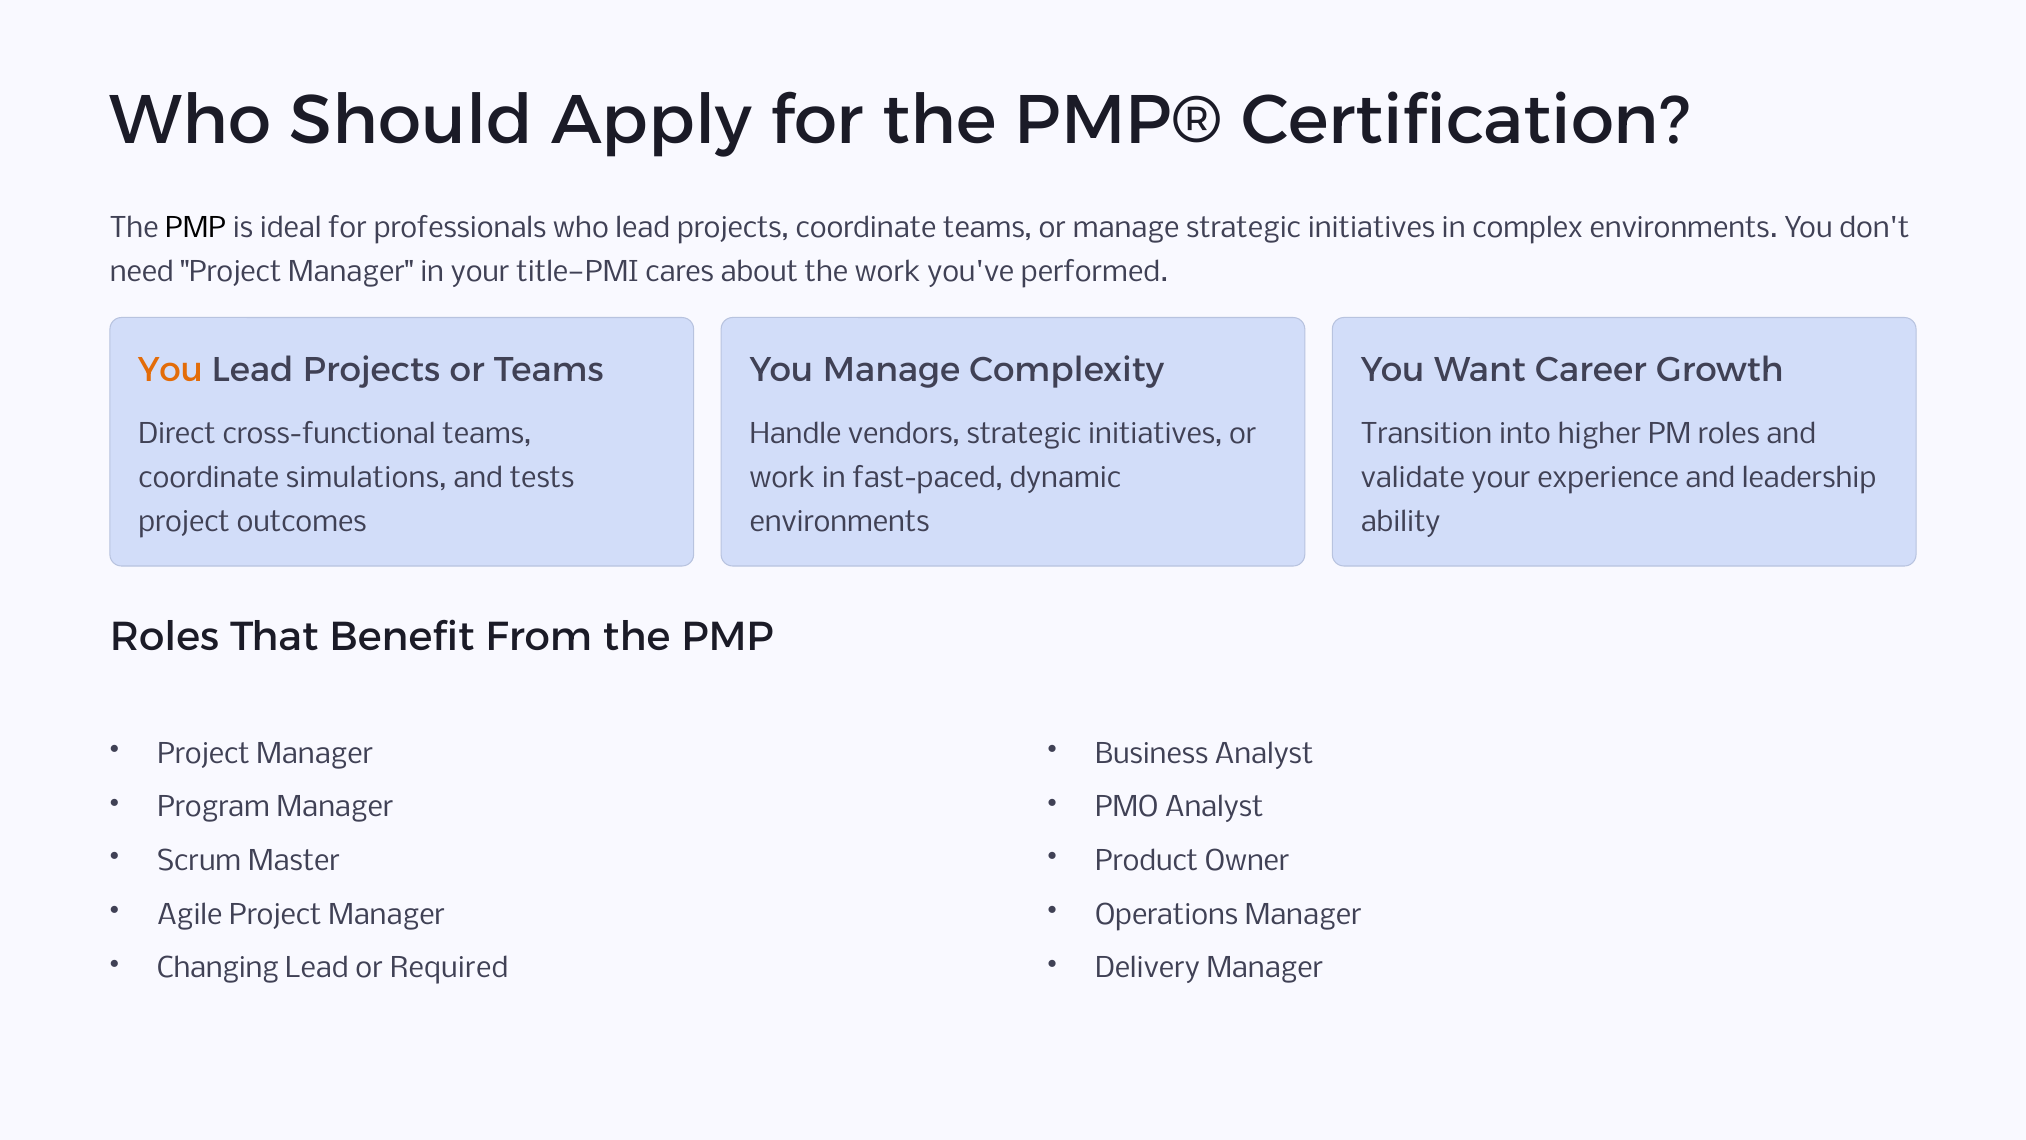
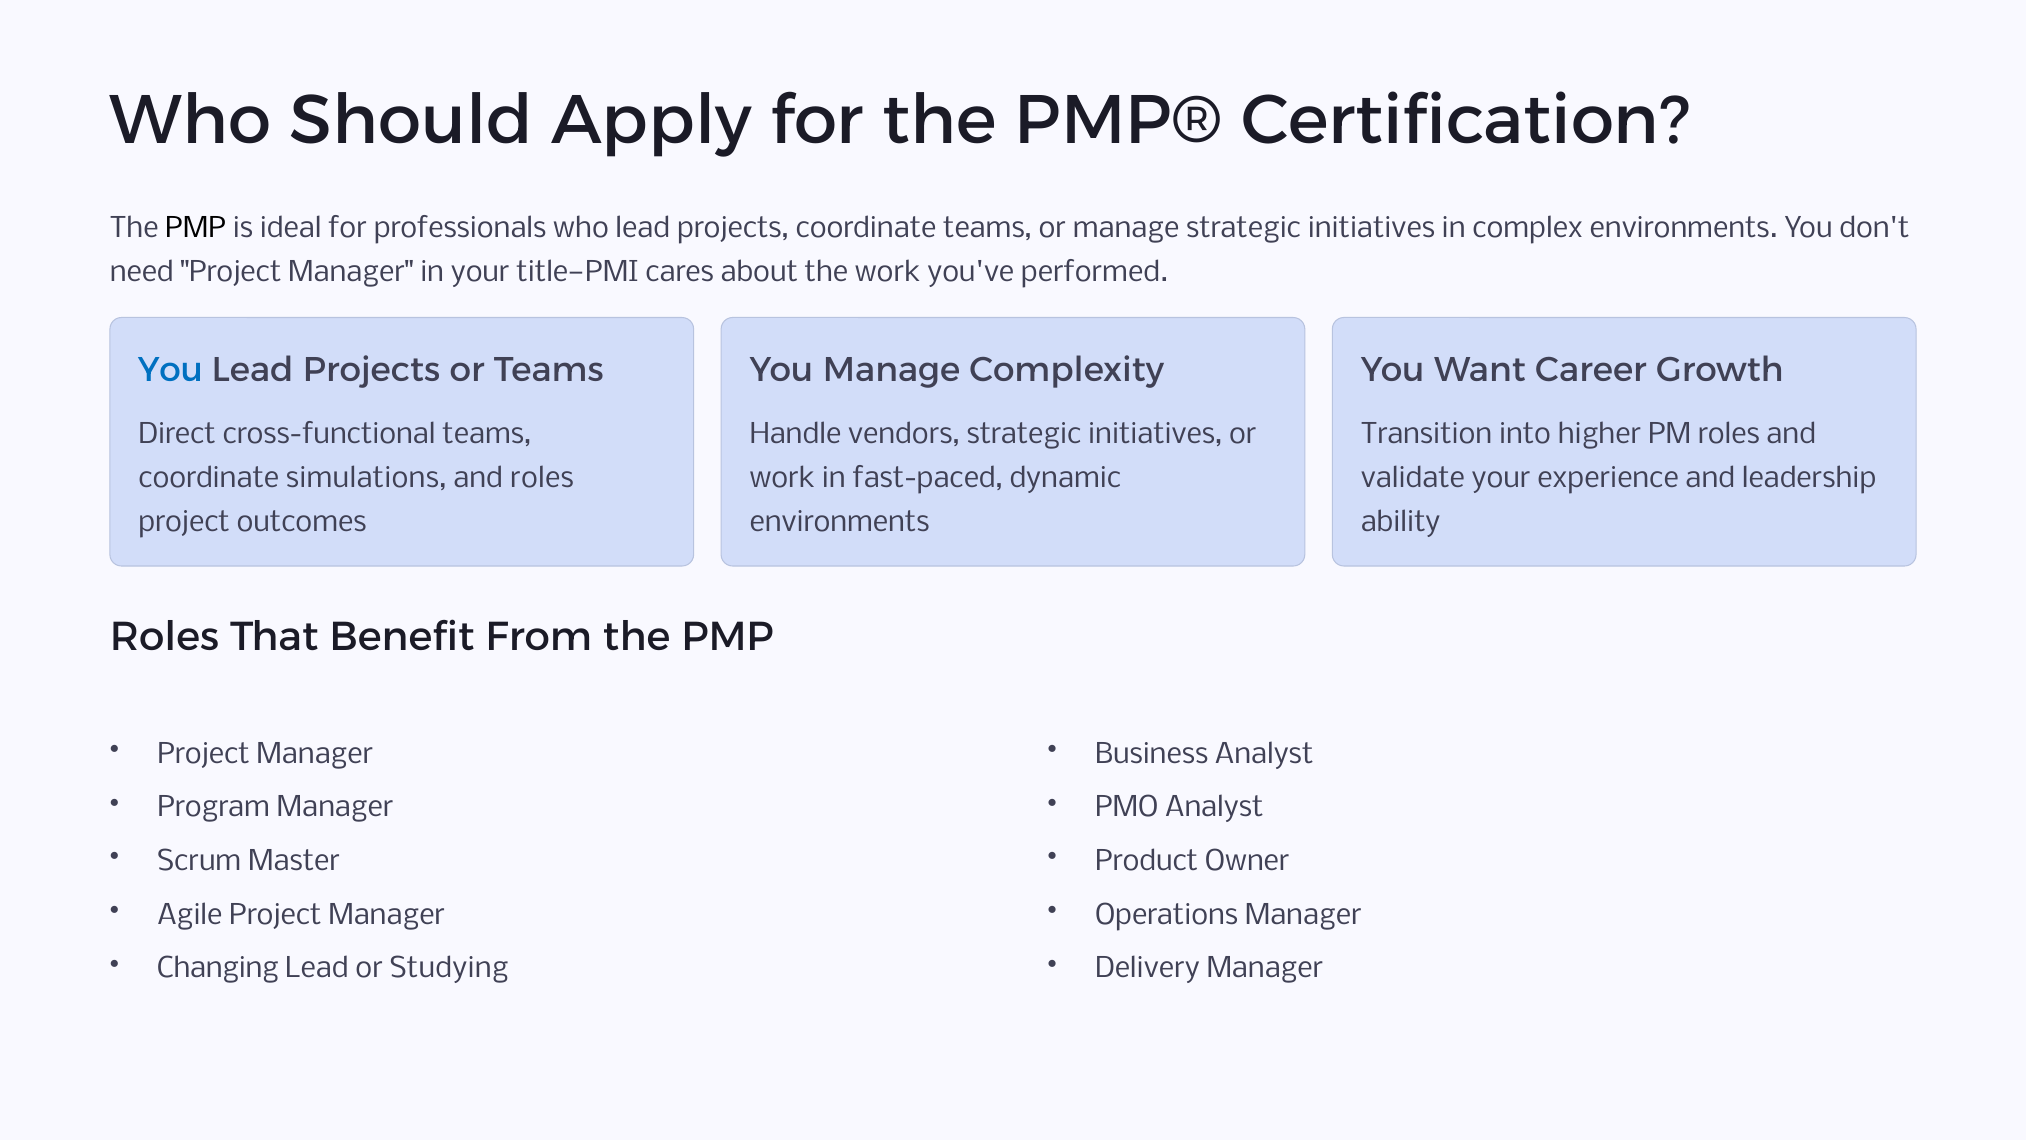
You at (170, 370) colour: orange -> blue
and tests: tests -> roles
Required: Required -> Studying
